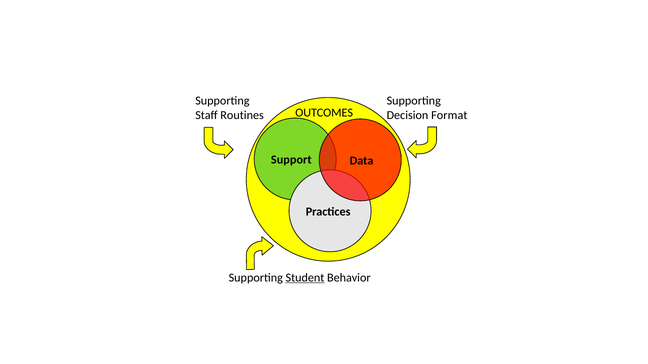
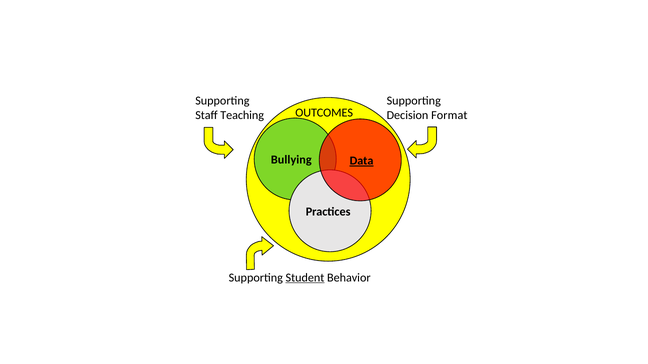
Routines: Routines -> Teaching
Support: Support -> Bullying
Data underline: none -> present
